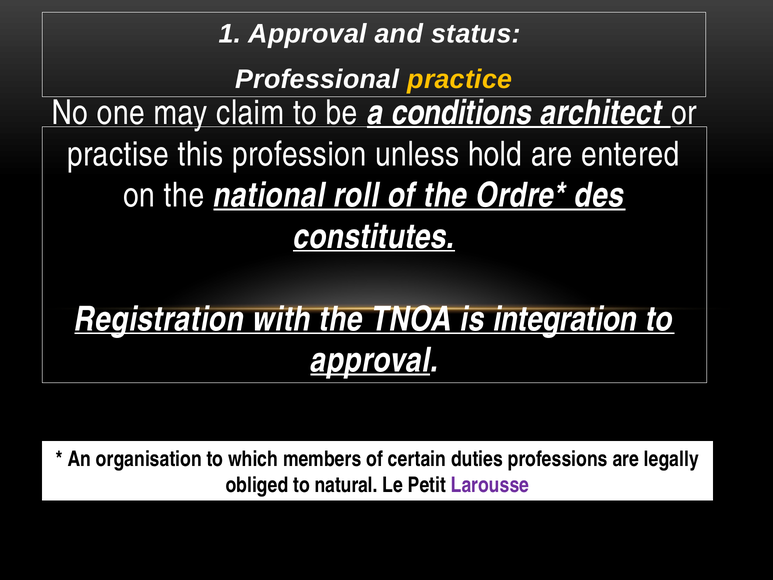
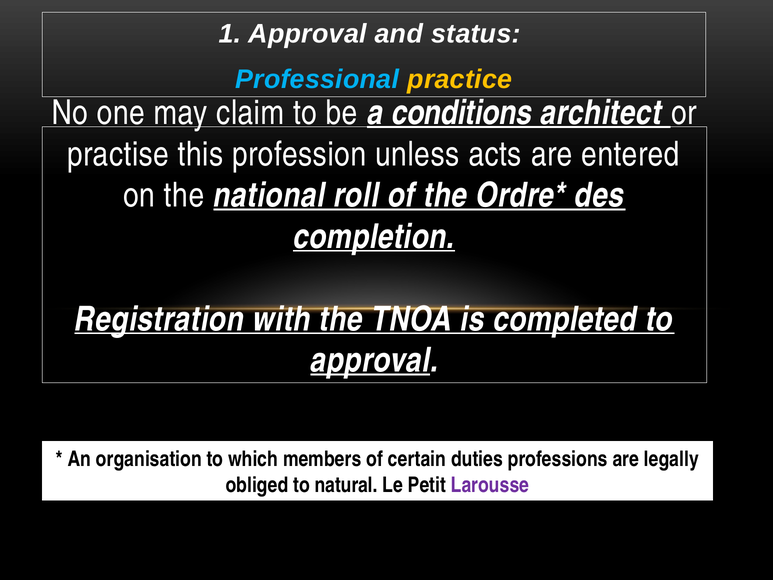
Professional colour: white -> light blue
hold: hold -> acts
constitutes: constitutes -> completion
integration: integration -> completed
